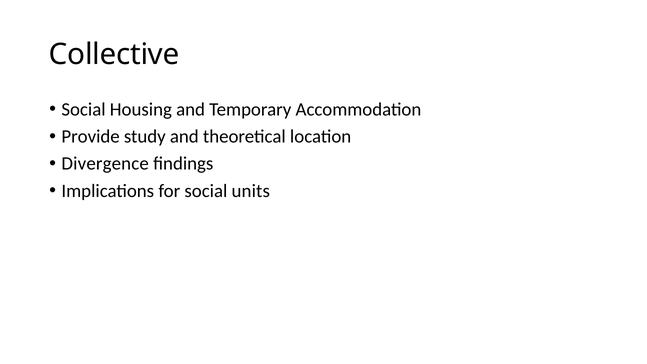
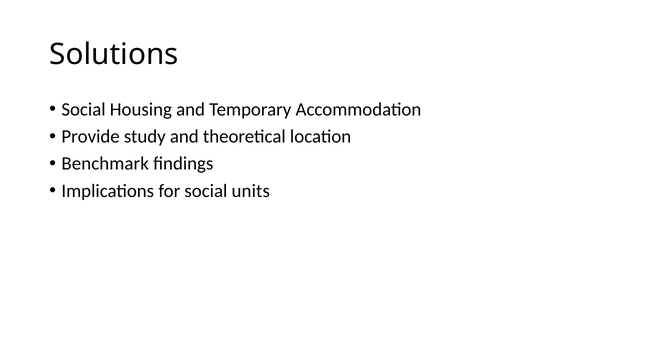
Collective: Collective -> Solutions
Divergence: Divergence -> Benchmark
